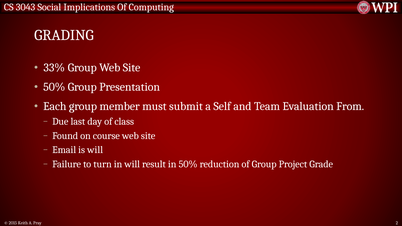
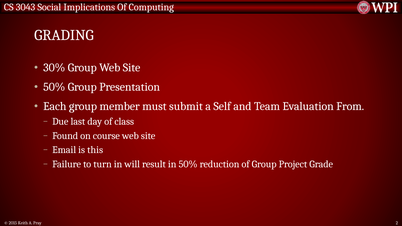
33%: 33% -> 30%
is will: will -> this
